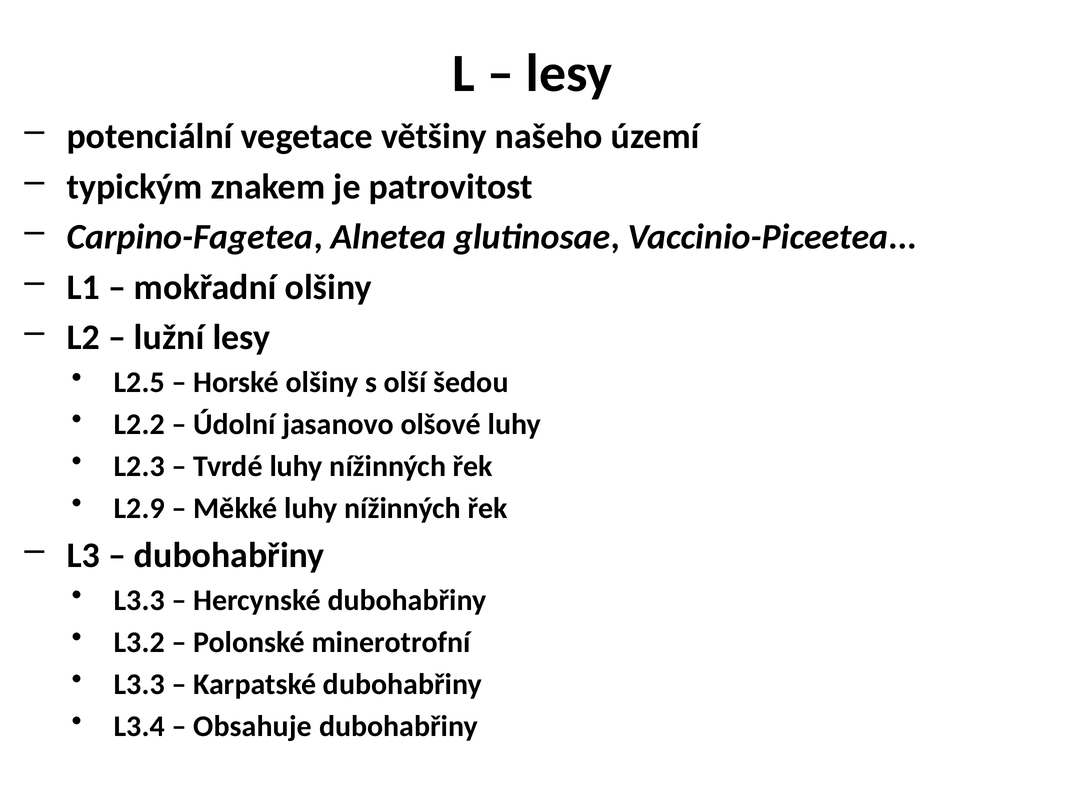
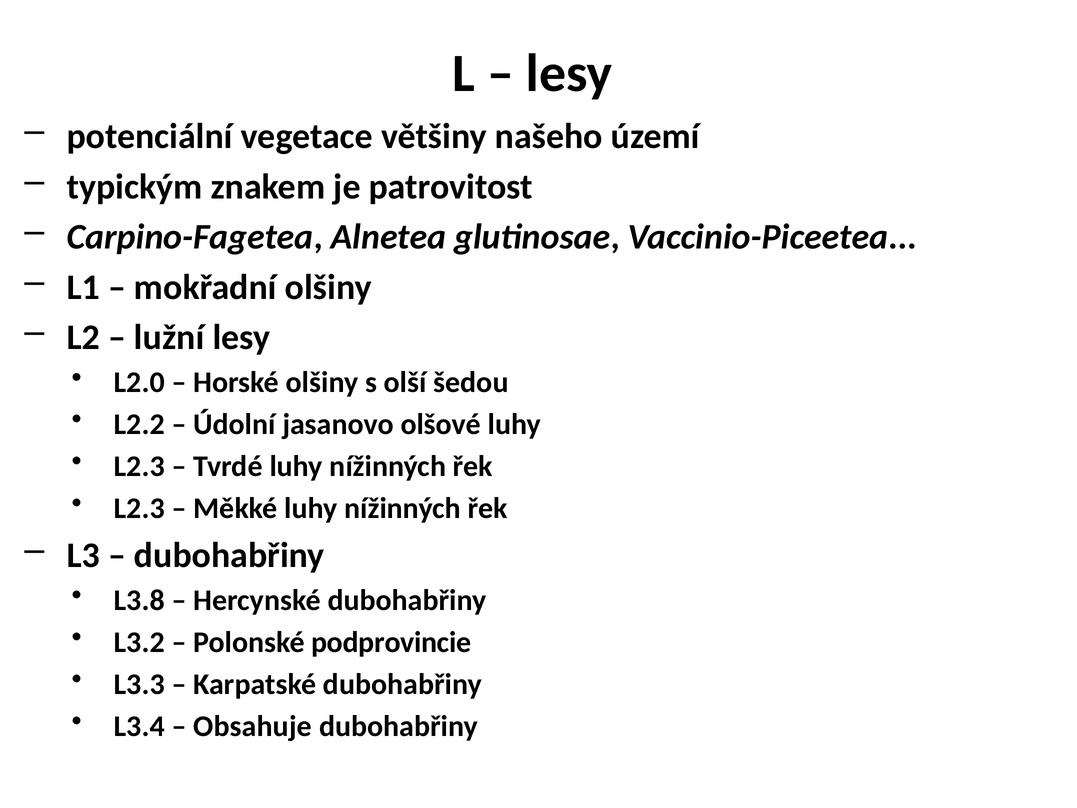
L2.5: L2.5 -> L2.0
L2.9 at (139, 508): L2.9 -> L2.3
L3.3 at (139, 600): L3.3 -> L3.8
minerotrofní: minerotrofní -> podprovincie
